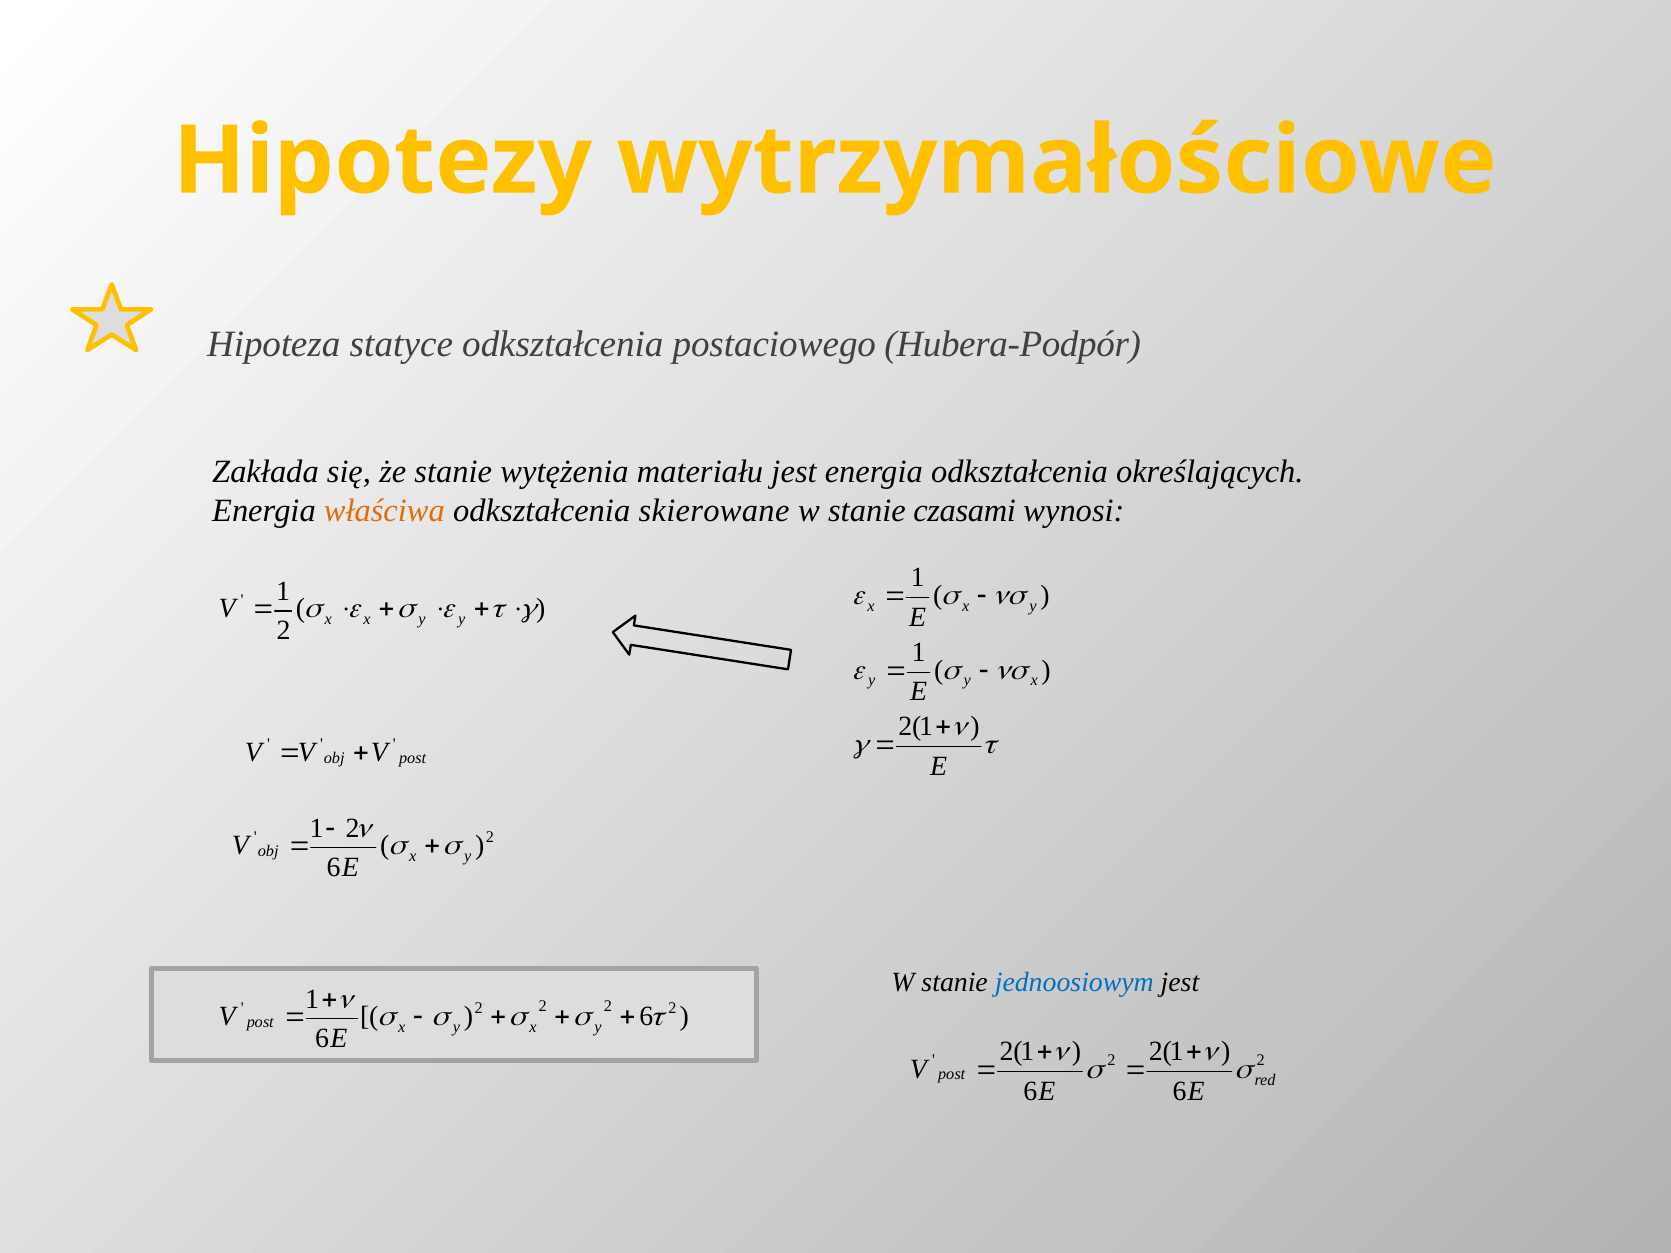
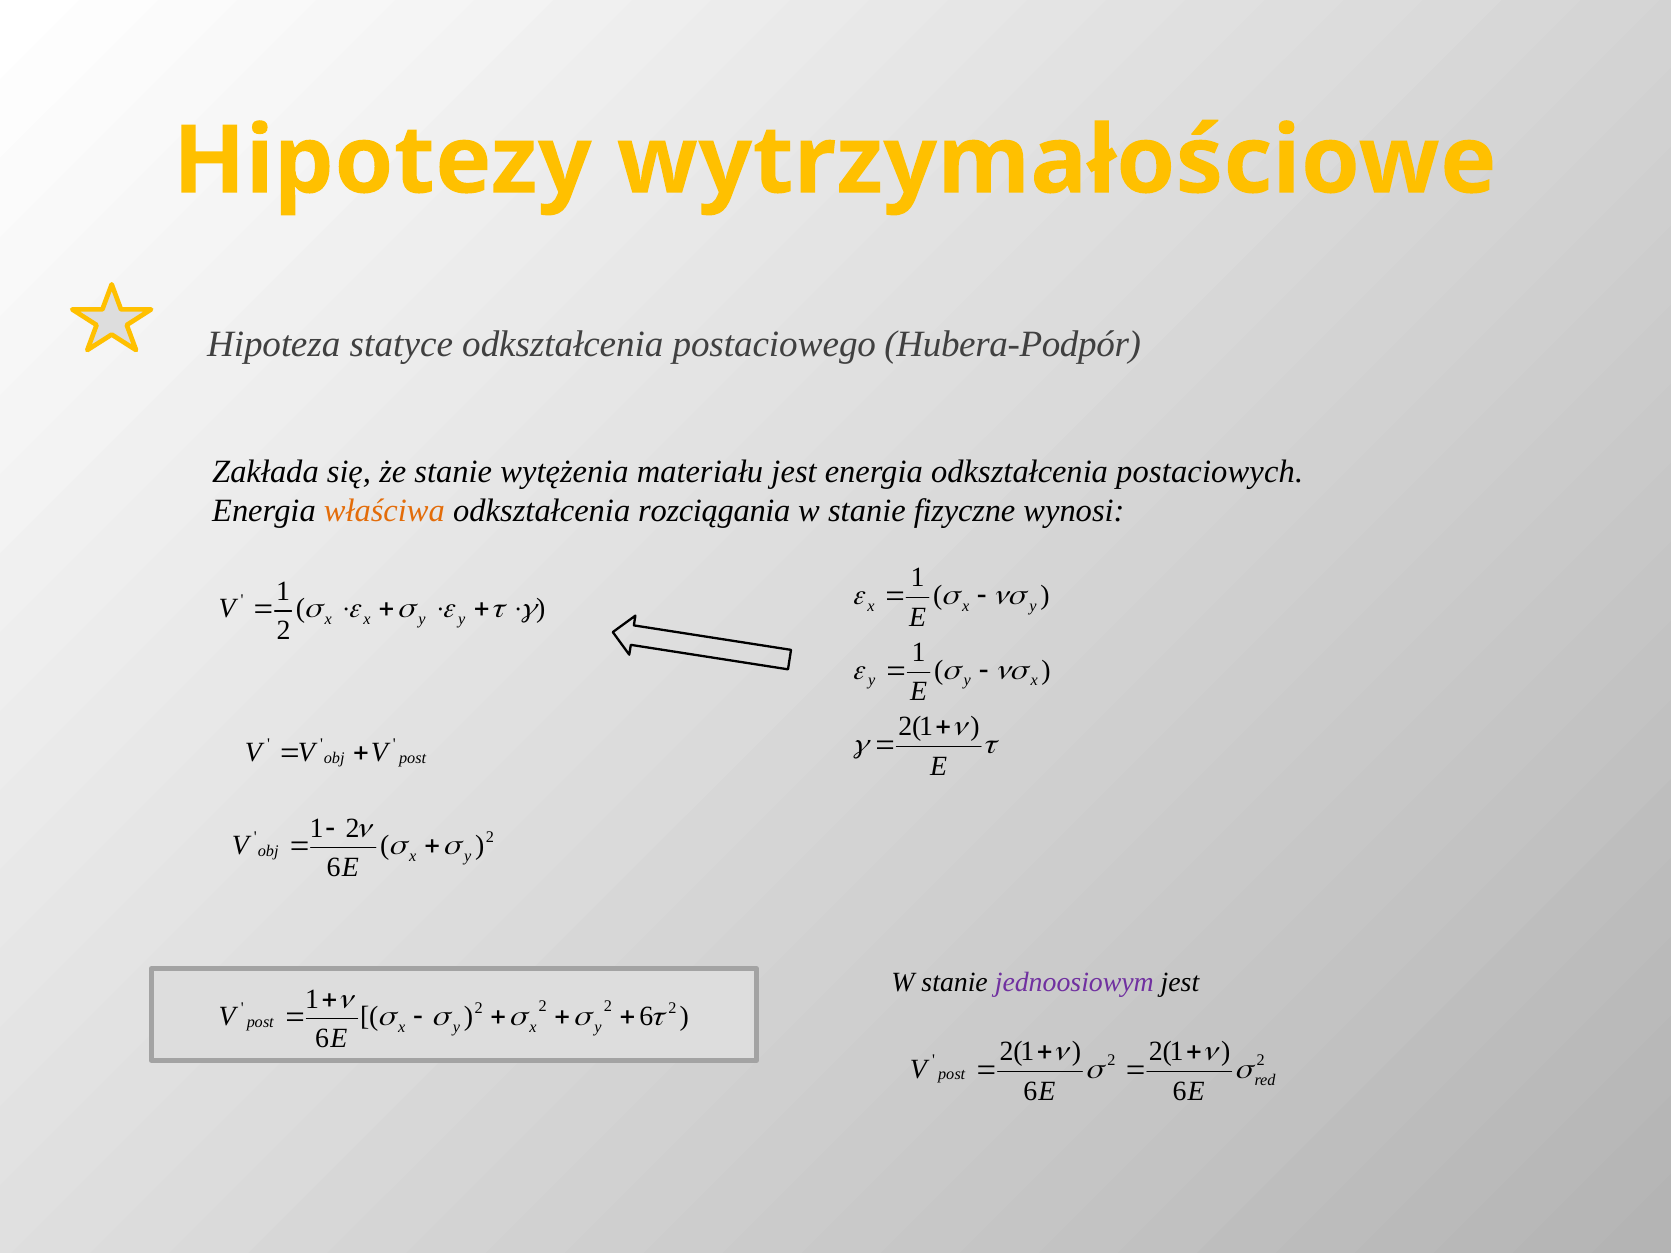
określających: określających -> postaciowych
skierowane: skierowane -> rozciągania
czasami: czasami -> fizyczne
jednoosiowym colour: blue -> purple
